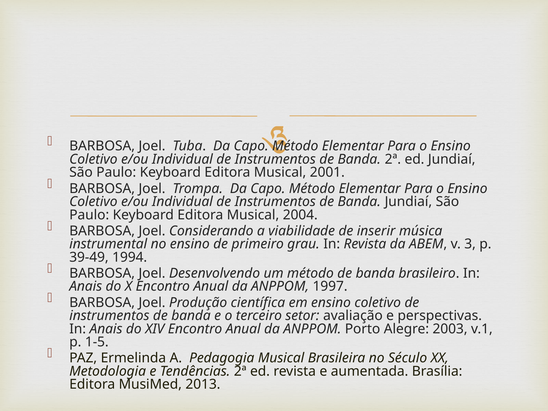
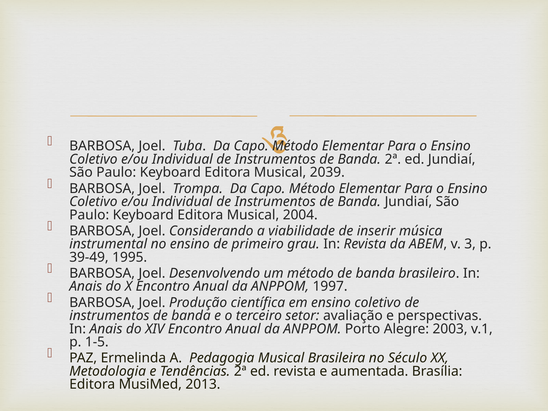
2001: 2001 -> 2039
1994: 1994 -> 1995
